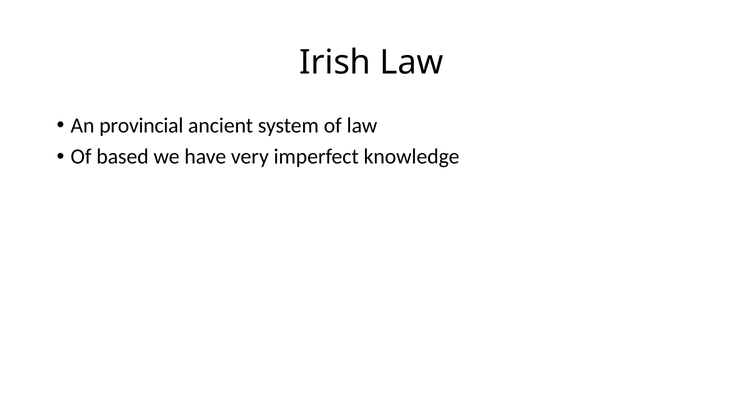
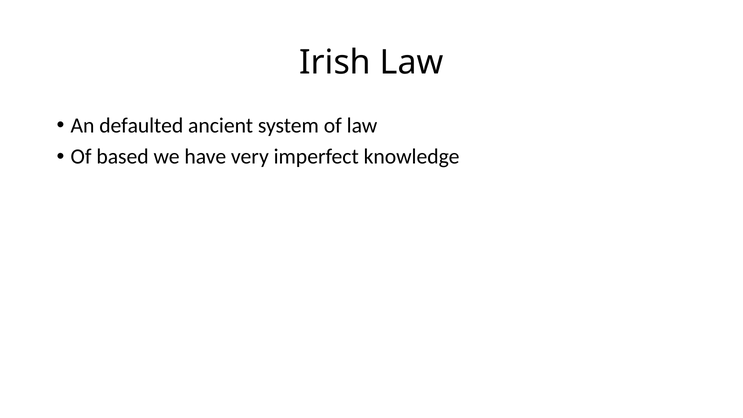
provincial: provincial -> defaulted
